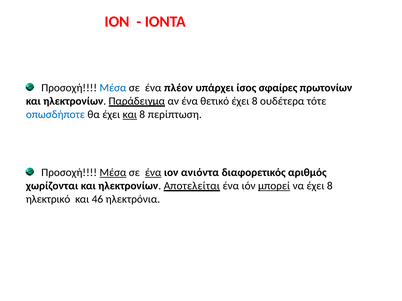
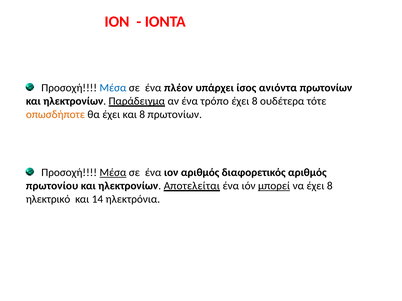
σφαίρες: σφαίρες -> ανιόντα
θετικό: θετικό -> τρόπο
οπωσδήποτε colour: blue -> orange
και at (130, 115) underline: present -> none
8 περίπτωση: περίπτωση -> πρωτονίων
ένα at (153, 173) underline: present -> none
ιον ανιόντα: ανιόντα -> αριθμός
χωρίζονται: χωρίζονται -> πρωτονίου
46: 46 -> 14
